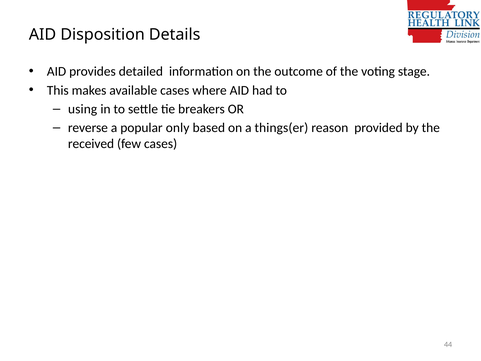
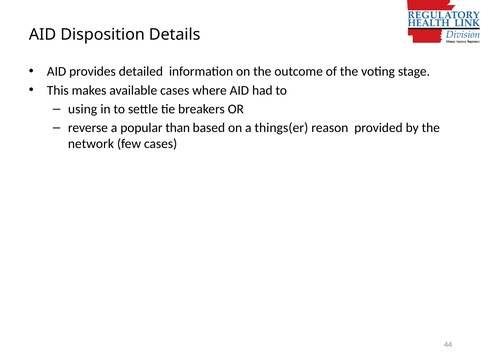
only: only -> than
received: received -> network
